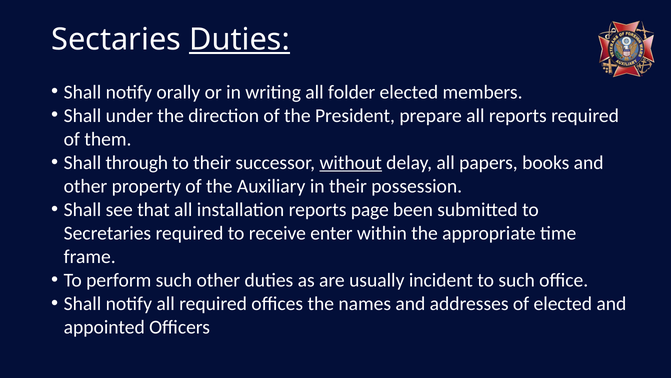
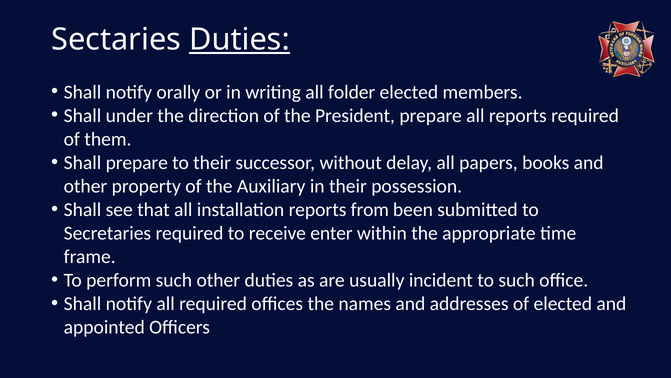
Shall through: through -> prepare
without underline: present -> none
page: page -> from
